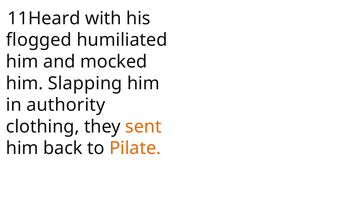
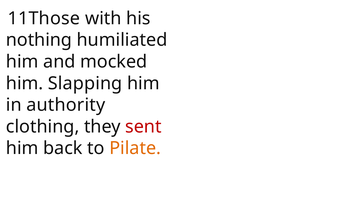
11Heard: 11Heard -> 11Those
flogged: flogged -> nothing
sent colour: orange -> red
